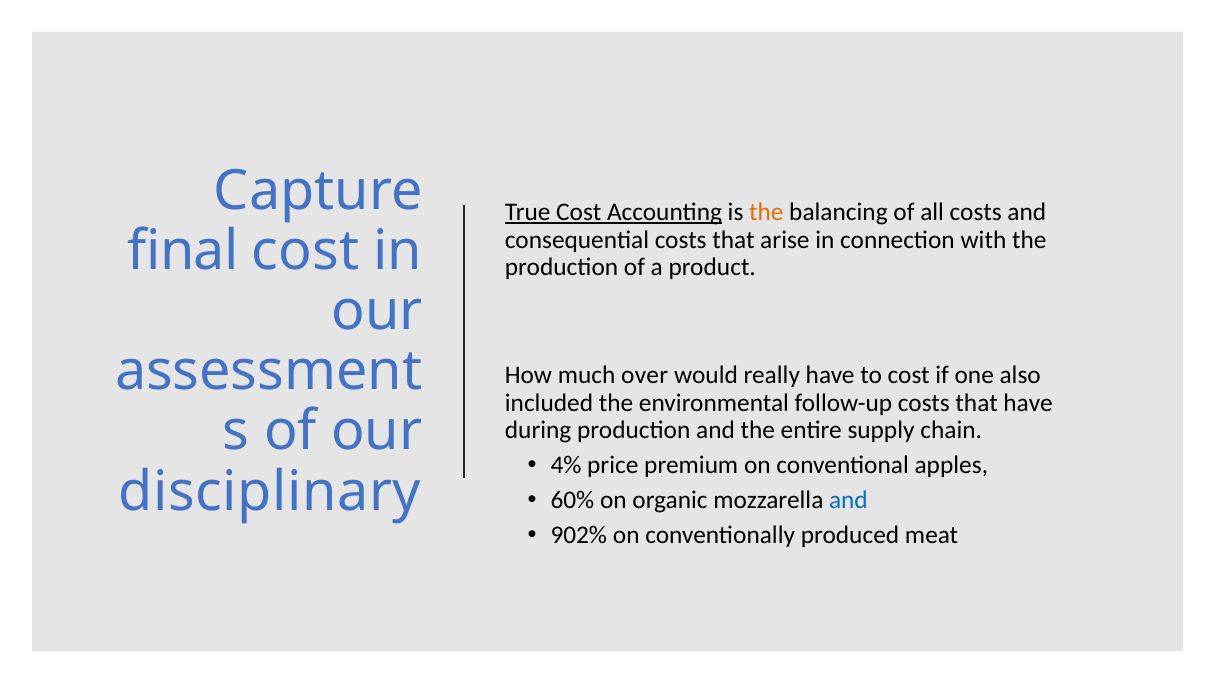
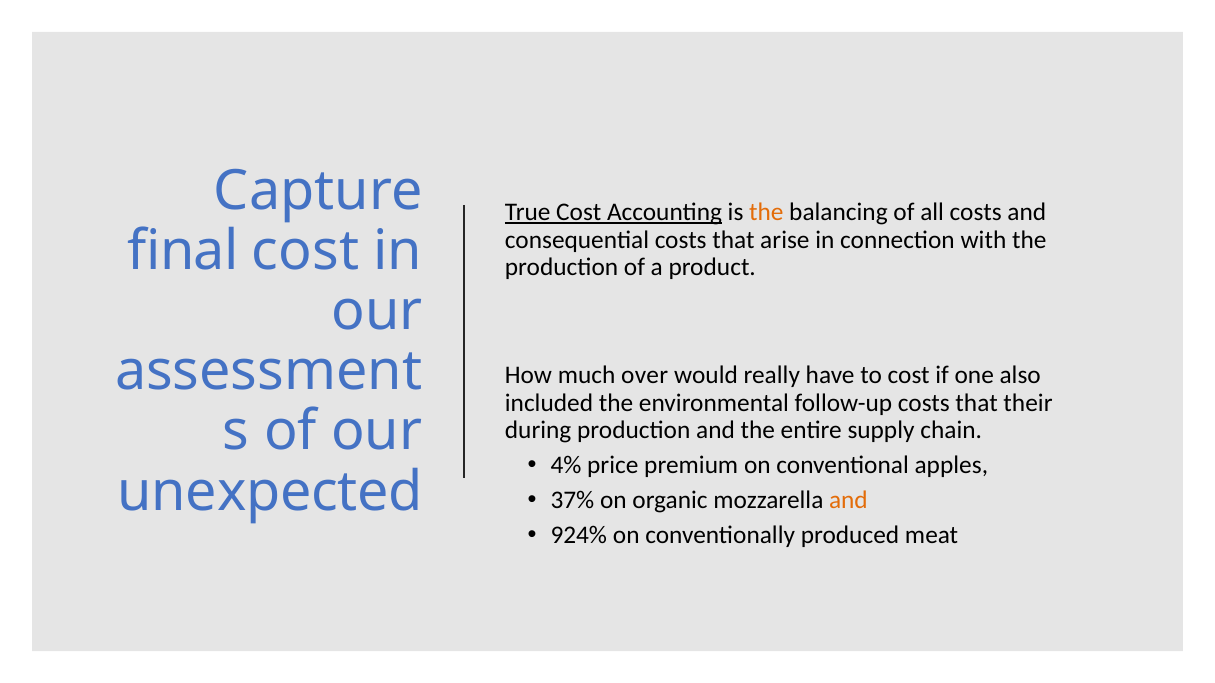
that have: have -> their
disciplinary: disciplinary -> unexpected
60%: 60% -> 37%
and at (848, 501) colour: blue -> orange
902%: 902% -> 924%
